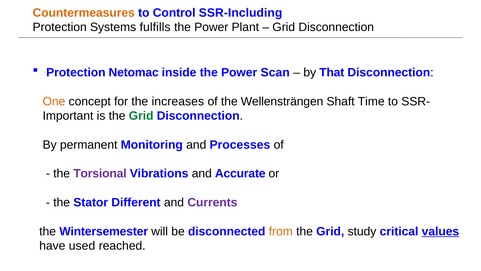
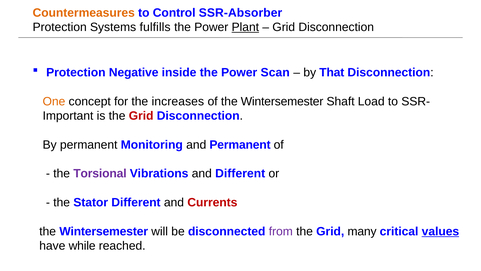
SSR-Including: SSR-Including -> SSR-Absorber
Plant underline: none -> present
Netomac: Netomac -> Negative
of the Wellensträngen: Wellensträngen -> Wintersemester
Time: Time -> Load
Grid at (141, 116) colour: green -> red
and Processes: Processes -> Permanent
and Accurate: Accurate -> Different
Currents colour: purple -> red
from colour: orange -> purple
study: study -> many
used: used -> while
